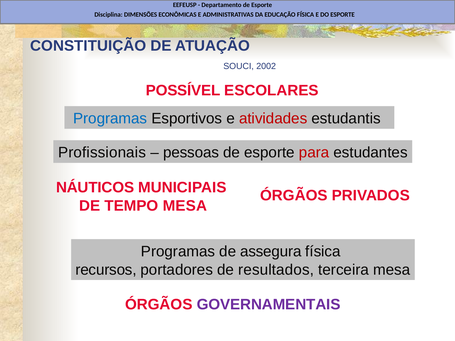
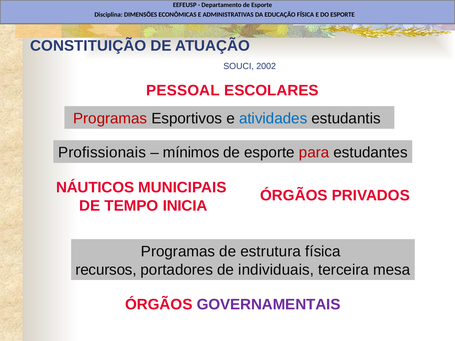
POSSÍVEL: POSSÍVEL -> PESSOAL
Programas at (110, 119) colour: blue -> red
atividades colour: red -> blue
pessoas: pessoas -> mínimos
TEMPO MESA: MESA -> INICIA
assegura: assegura -> estrutura
resultados: resultados -> individuais
